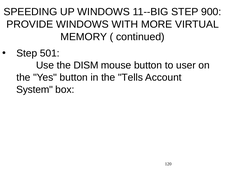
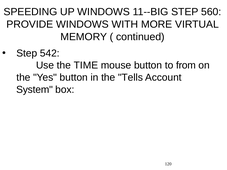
900: 900 -> 560
501: 501 -> 542
DISM: DISM -> TIME
user: user -> from
